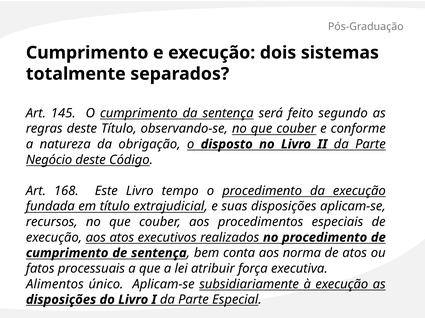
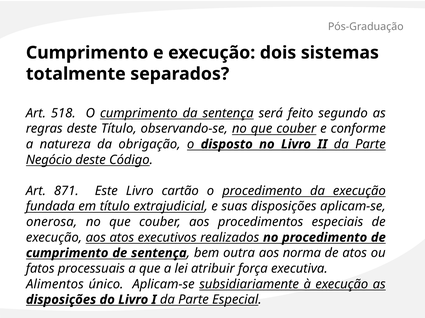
145: 145 -> 518
168: 168 -> 871
tempo: tempo -> cartão
recursos: recursos -> onerosa
conta: conta -> outra
